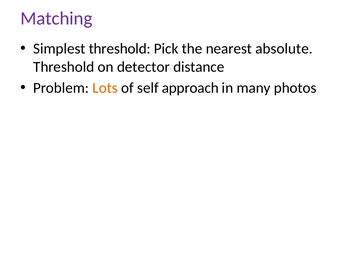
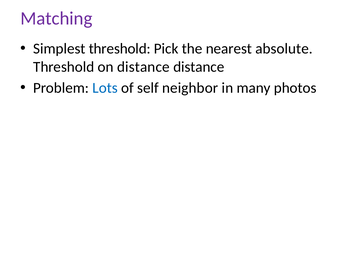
on detector: detector -> distance
Lots colour: orange -> blue
approach: approach -> neighbor
